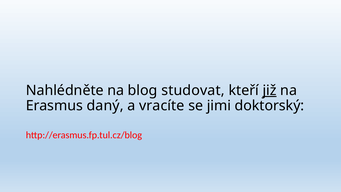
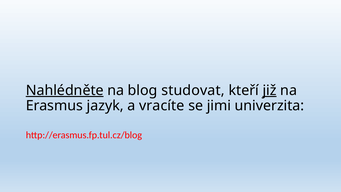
Nahlédněte underline: none -> present
daný: daný -> jazyk
doktorský: doktorský -> univerzita
